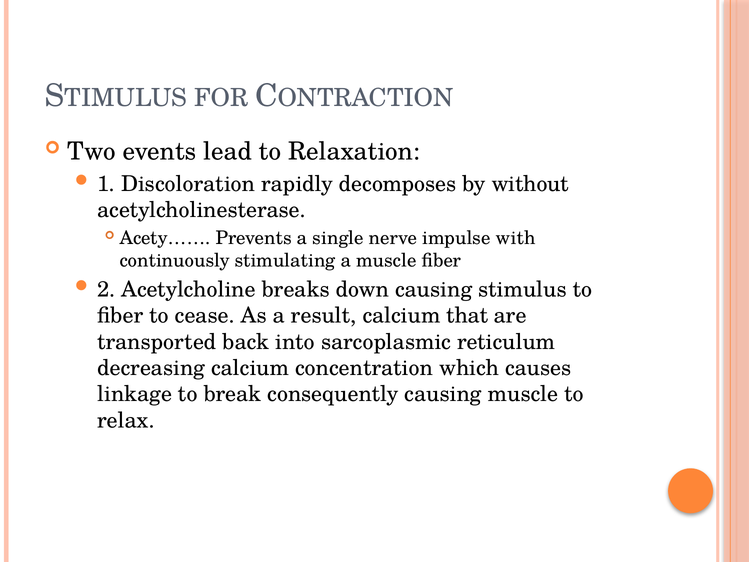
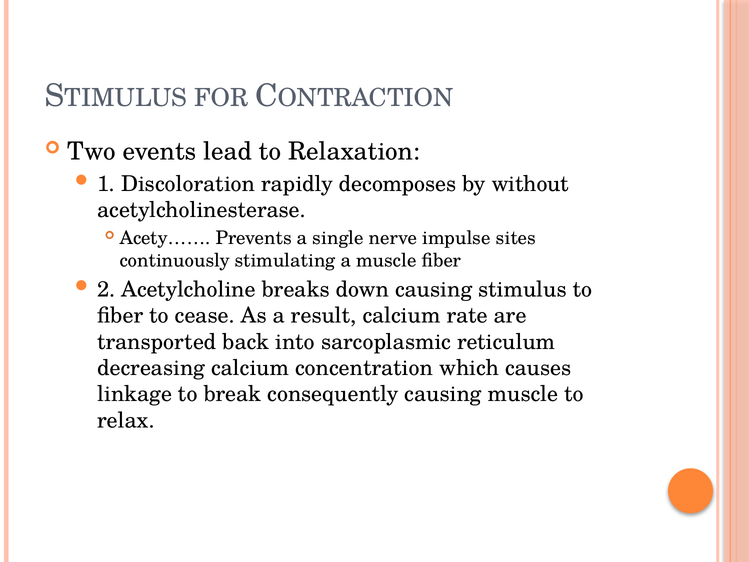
with: with -> sites
that: that -> rate
